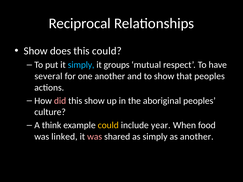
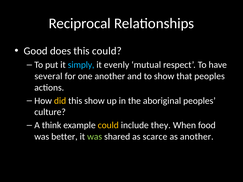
Show at (36, 51): Show -> Good
groups: groups -> evenly
did colour: pink -> yellow
year: year -> they
linked: linked -> better
was at (95, 137) colour: pink -> light green
as simply: simply -> scarce
